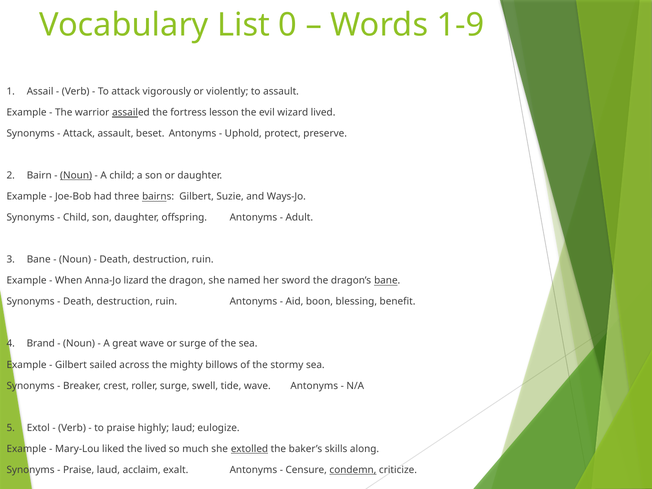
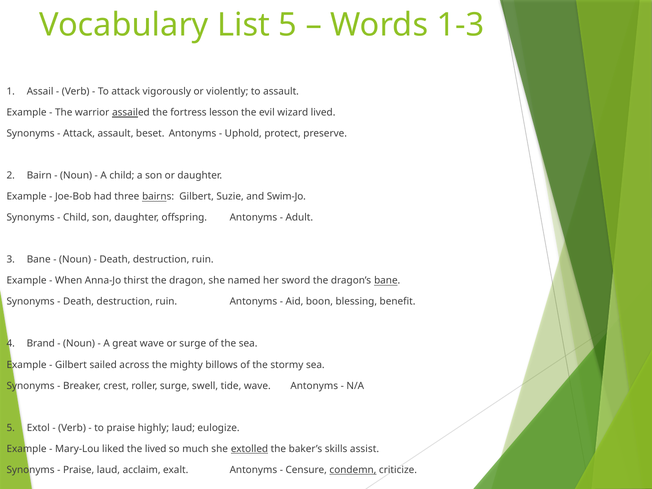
List 0: 0 -> 5
1-9: 1-9 -> 1-3
Noun at (76, 176) underline: present -> none
Ways-Jo: Ways-Jo -> Swim-Jo
lizard: lizard -> thirst
along: along -> assist
